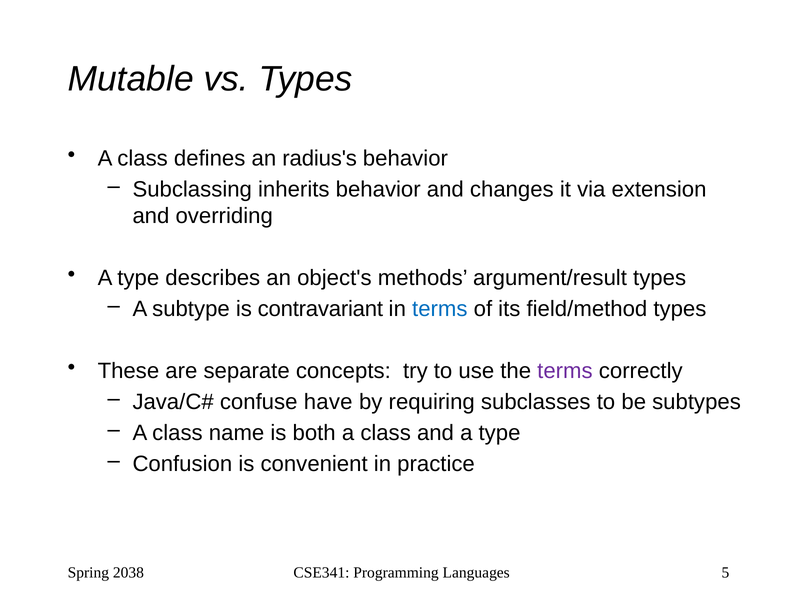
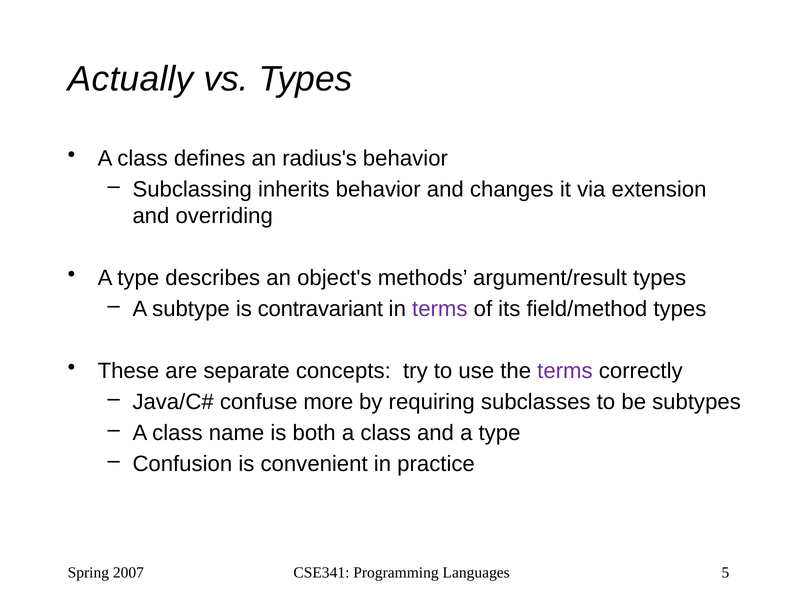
Mutable: Mutable -> Actually
terms at (440, 309) colour: blue -> purple
have: have -> more
2038: 2038 -> 2007
